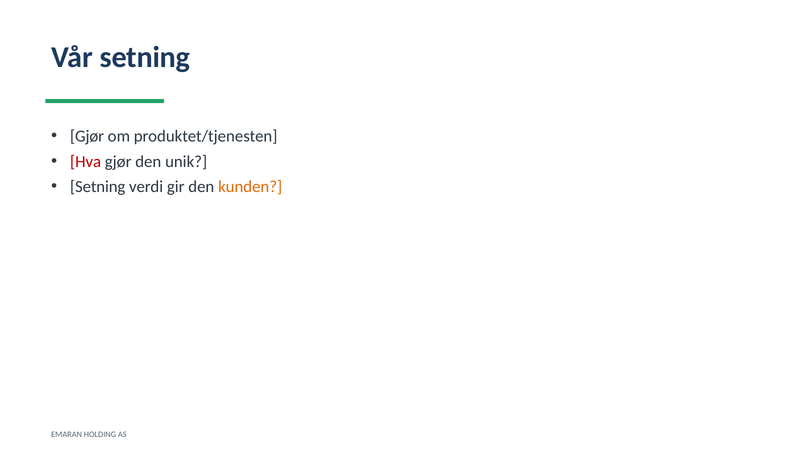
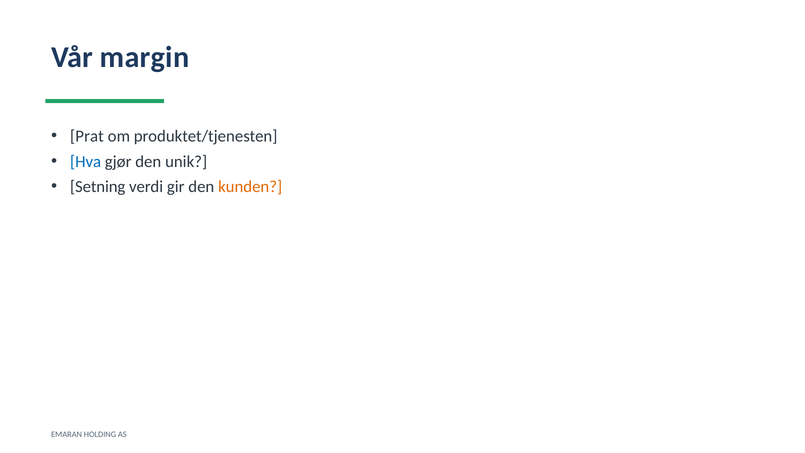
Vår setning: setning -> margin
Gjør at (87, 136): Gjør -> Prat
Hva colour: red -> blue
